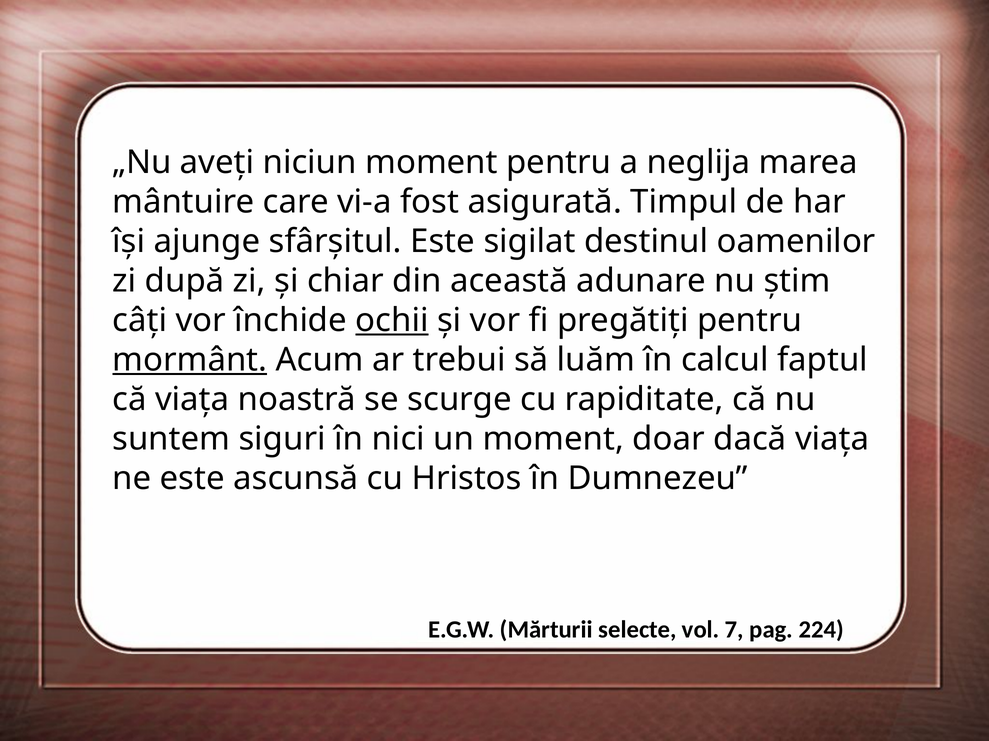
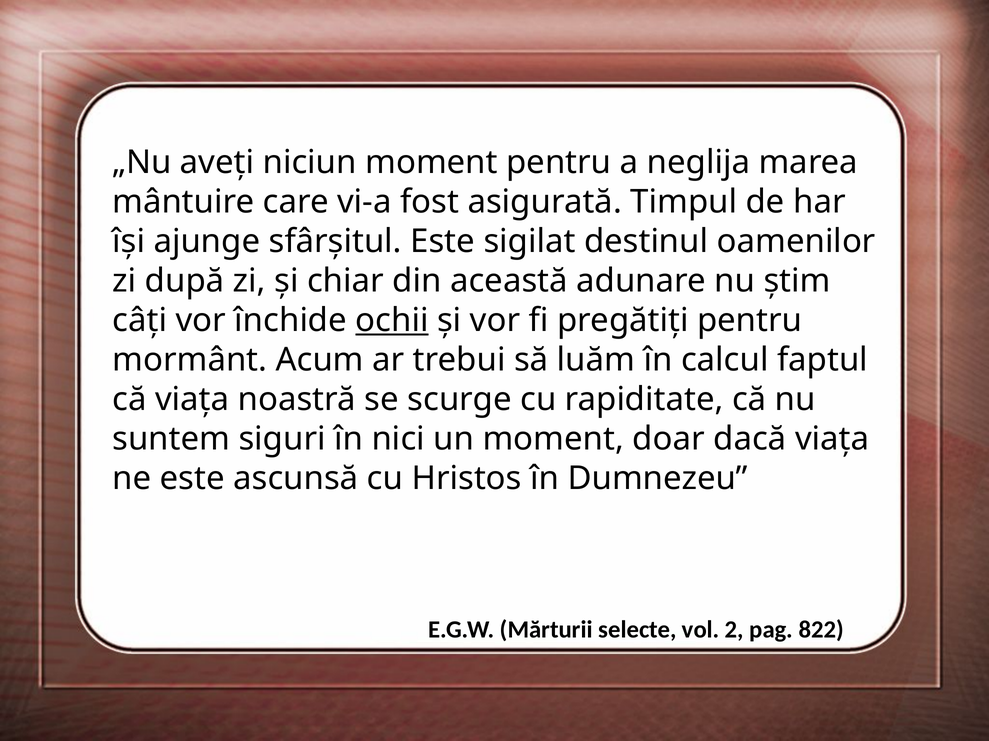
mormânt underline: present -> none
7: 7 -> 2
224: 224 -> 822
